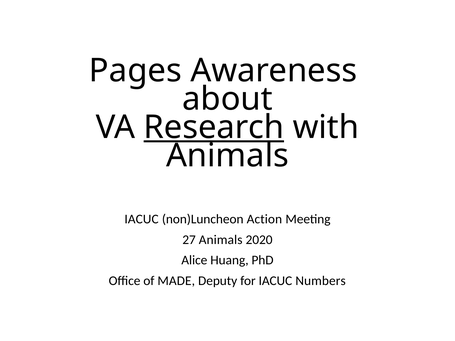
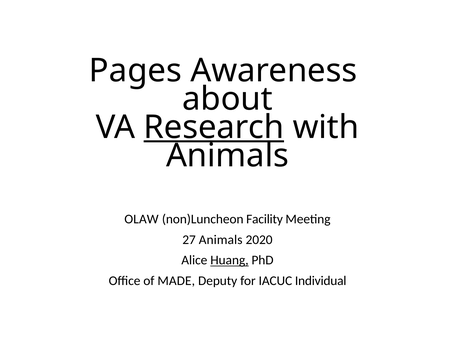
IACUC at (142, 219): IACUC -> OLAW
Action: Action -> Facility
Huang underline: none -> present
Numbers: Numbers -> Individual
